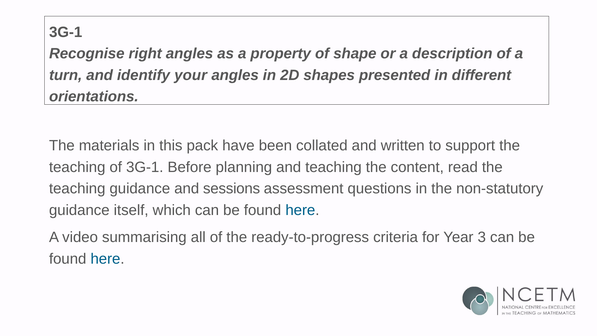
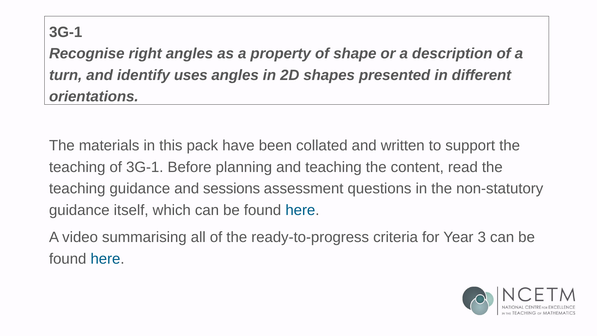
your: your -> uses
